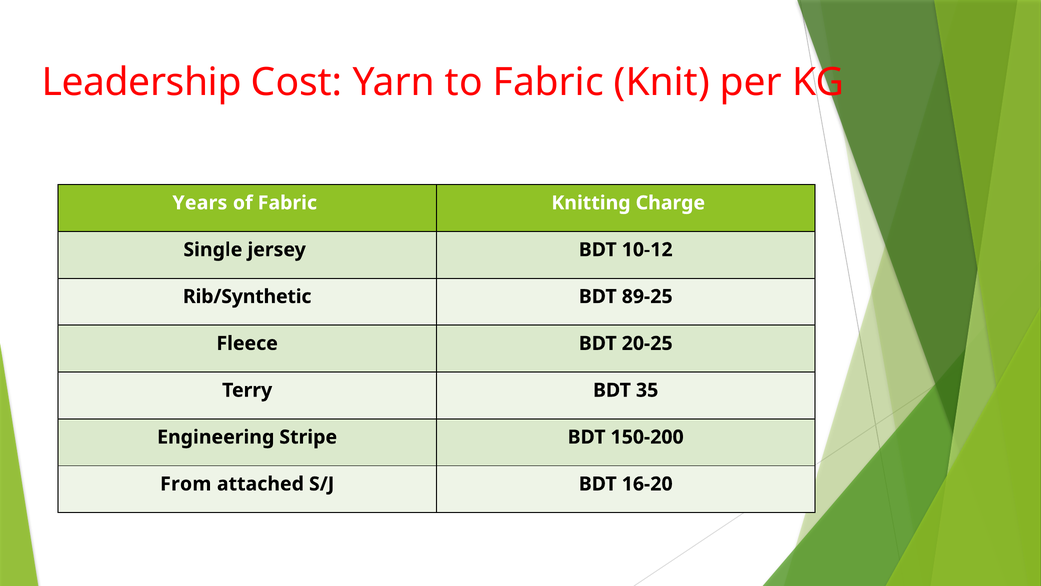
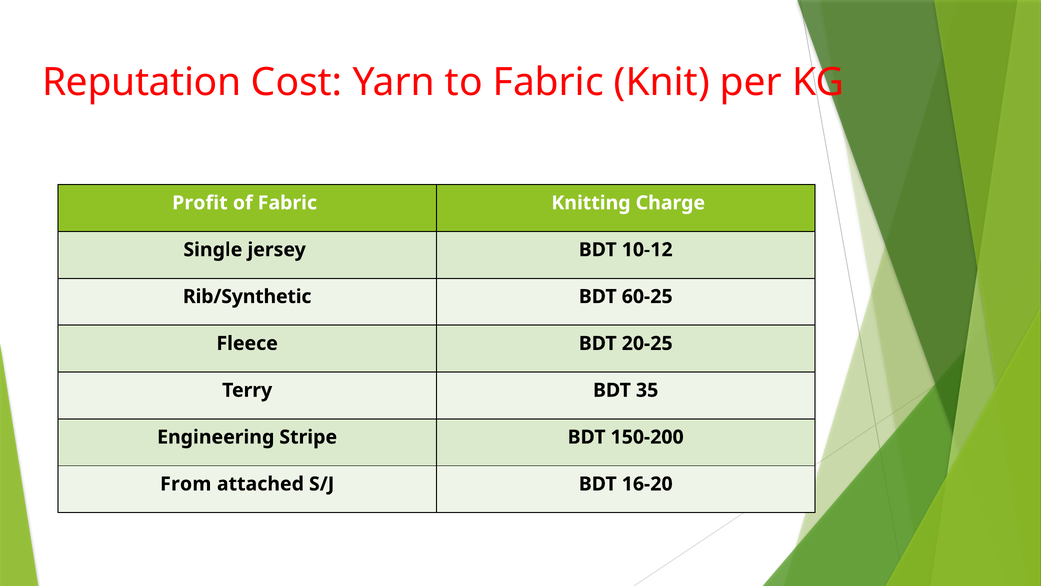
Leadership: Leadership -> Reputation
Years: Years -> Profit
89-25: 89-25 -> 60-25
